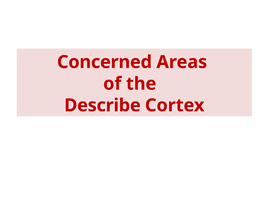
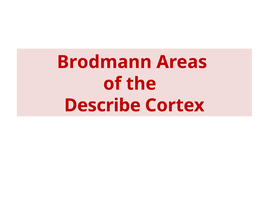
Concerned: Concerned -> Brodmann
